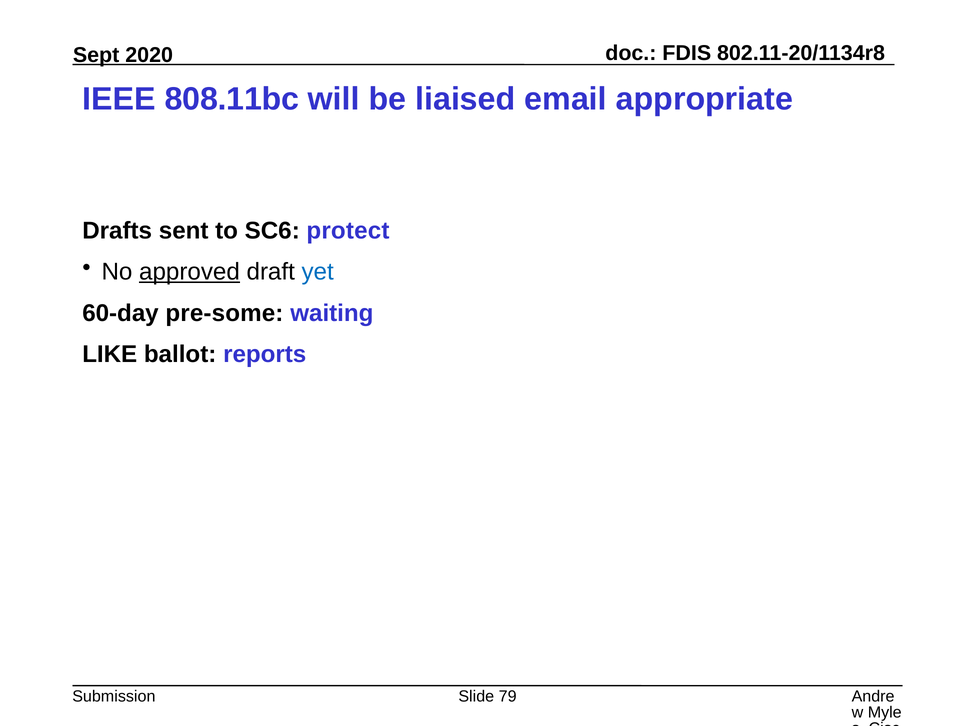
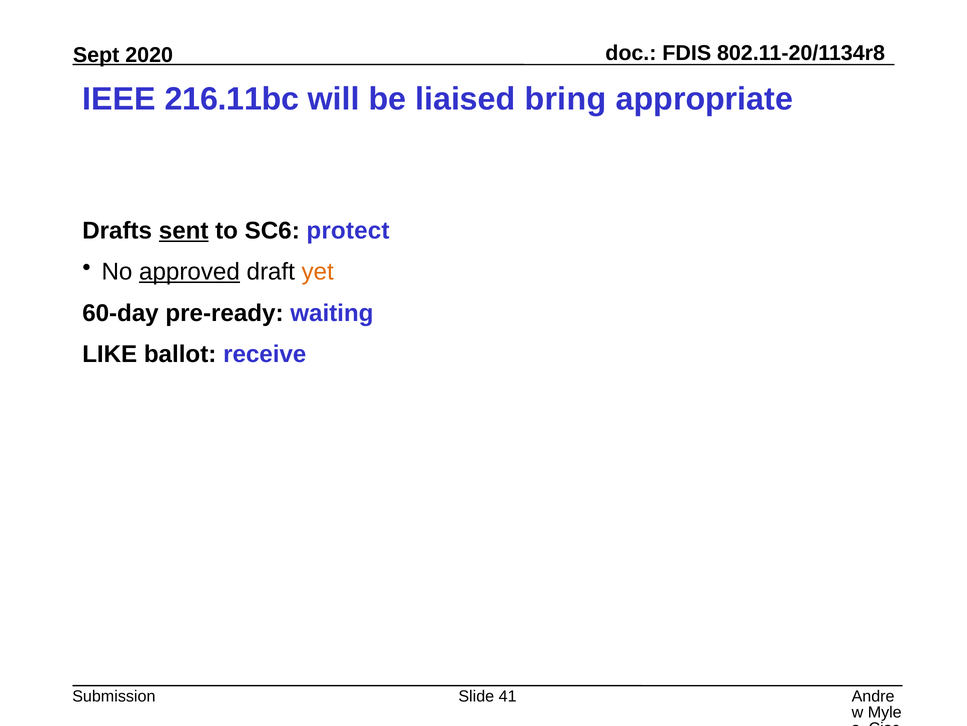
808.11bc: 808.11bc -> 216.11bc
email: email -> bring
sent underline: none -> present
yet colour: blue -> orange
pre-some: pre-some -> pre-ready
reports: reports -> receive
79: 79 -> 41
